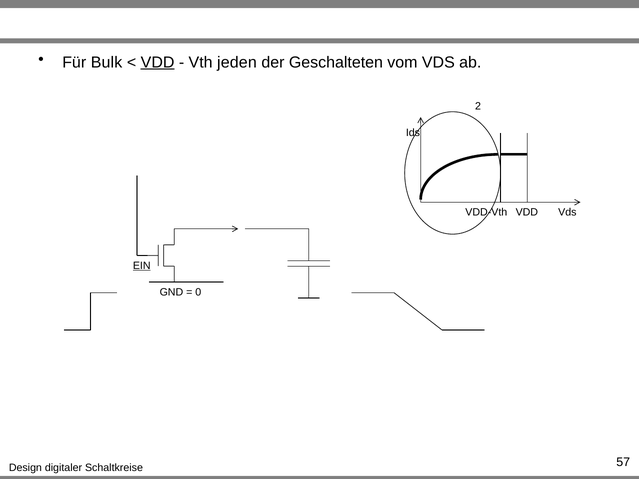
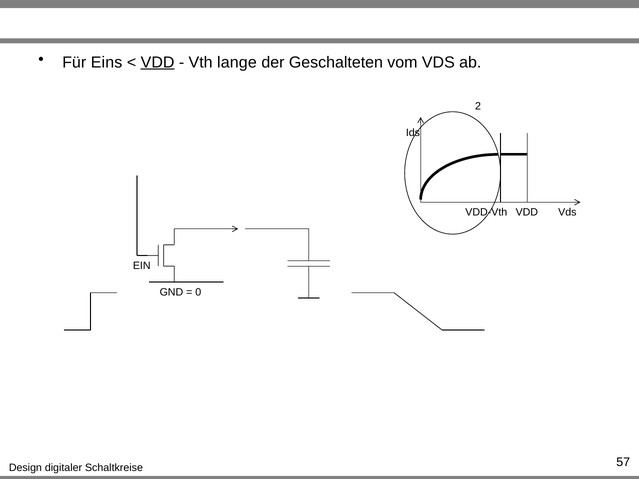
Bulk: Bulk -> Eins
jeden: jeden -> lange
EIN underline: present -> none
